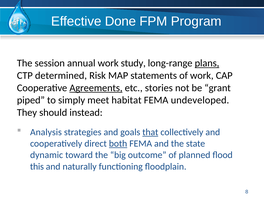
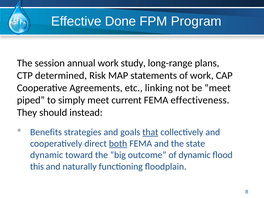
plans underline: present -> none
Agreements underline: present -> none
stories: stories -> linking
be grant: grant -> meet
habitat: habitat -> current
undeveloped: undeveloped -> effectiveness
Analysis: Analysis -> Benefits
of planned: planned -> dynamic
